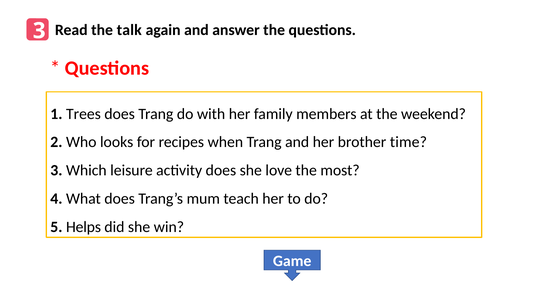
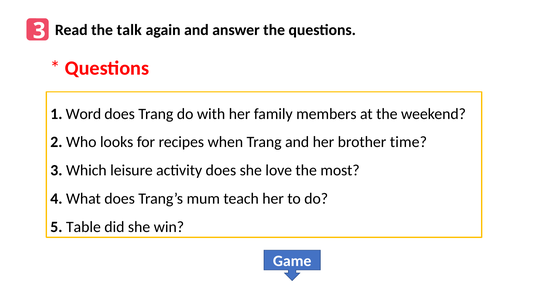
Trees: Trees -> Word
Helps: Helps -> Table
